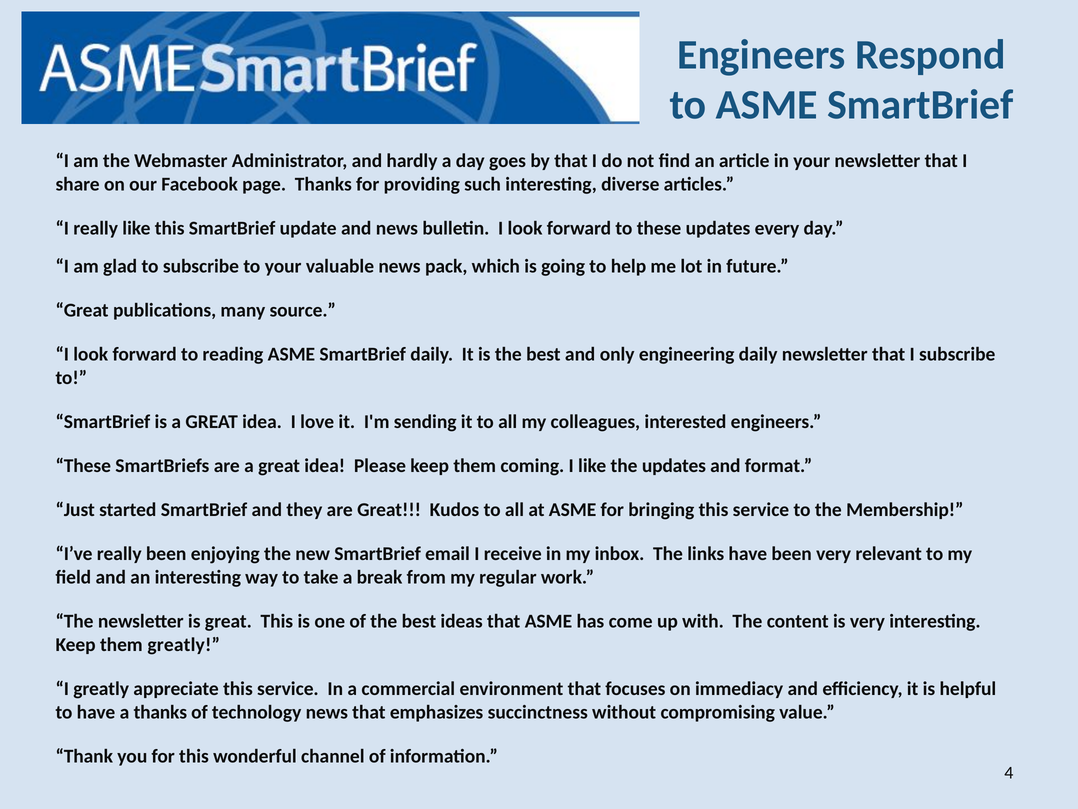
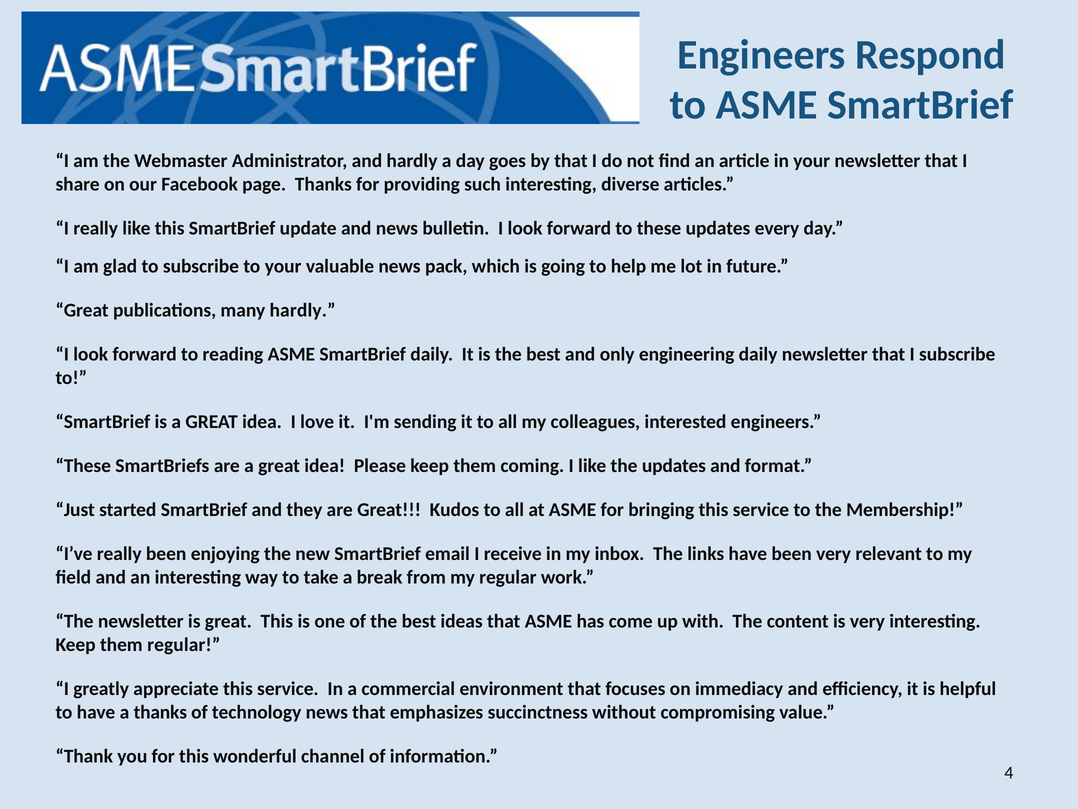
many source: source -> hardly
them greatly: greatly -> regular
